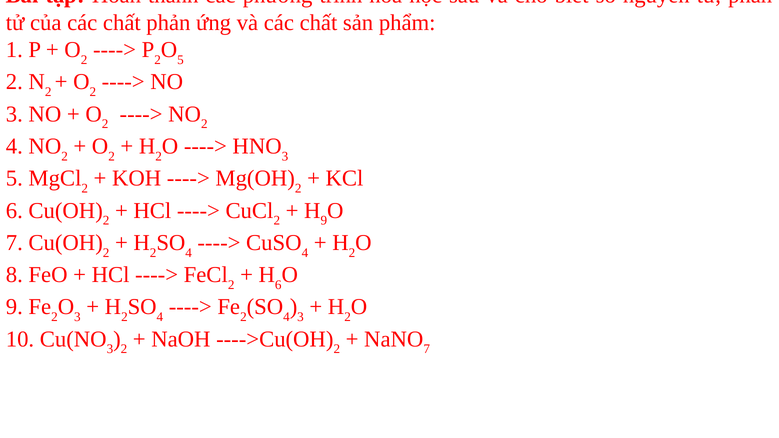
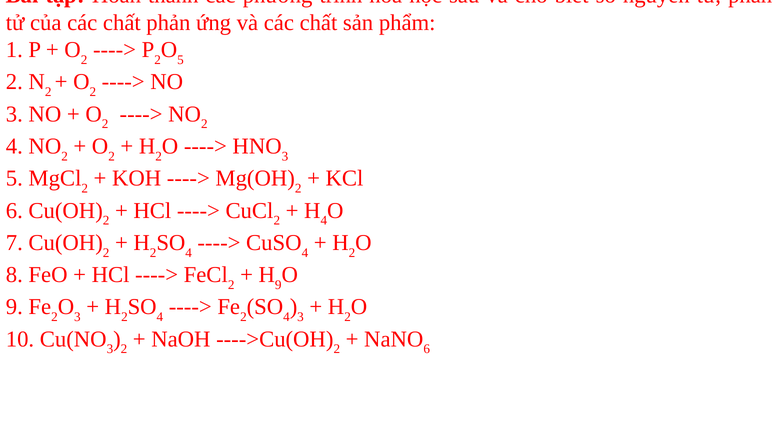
9 at (324, 221): 9 -> 4
6 at (278, 285): 6 -> 9
7 at (427, 349): 7 -> 6
